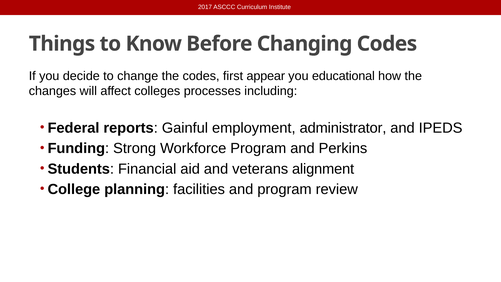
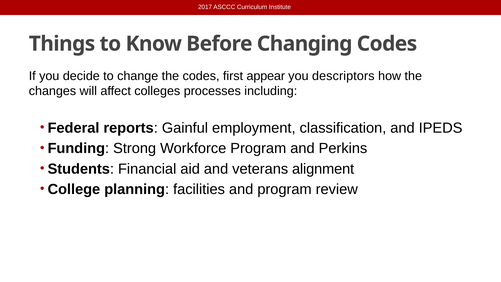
educational: educational -> descriptors
administrator: administrator -> classification
